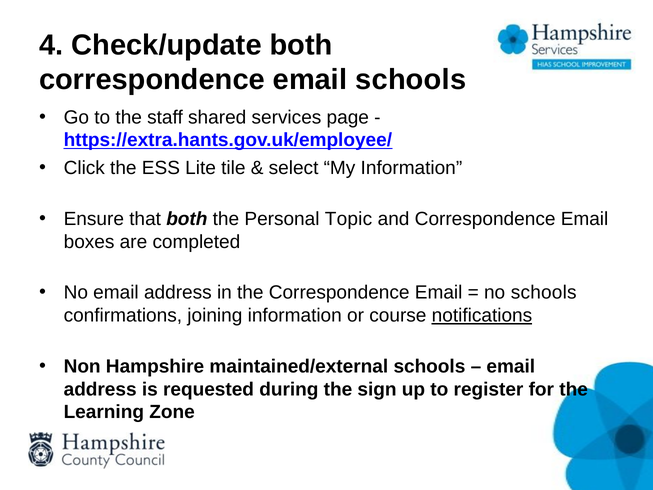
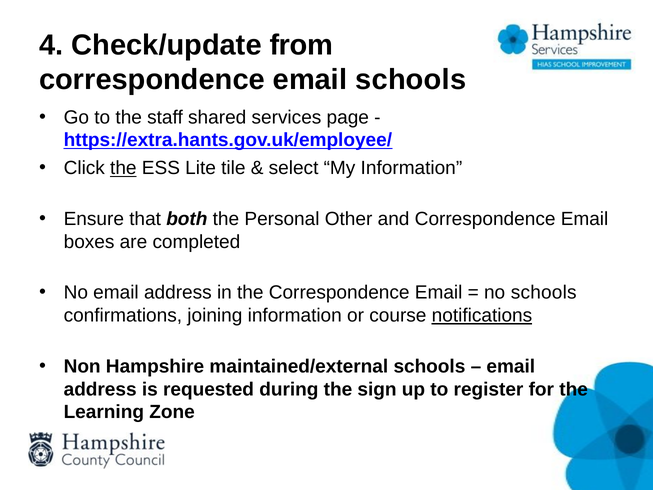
Check/update both: both -> from
the at (123, 168) underline: none -> present
Topic: Topic -> Other
